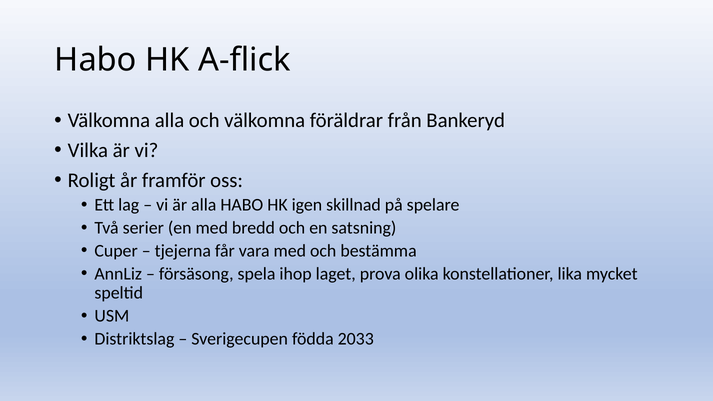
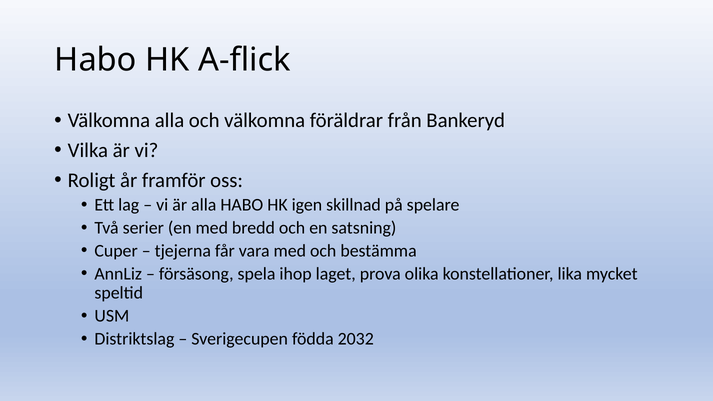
2033: 2033 -> 2032
